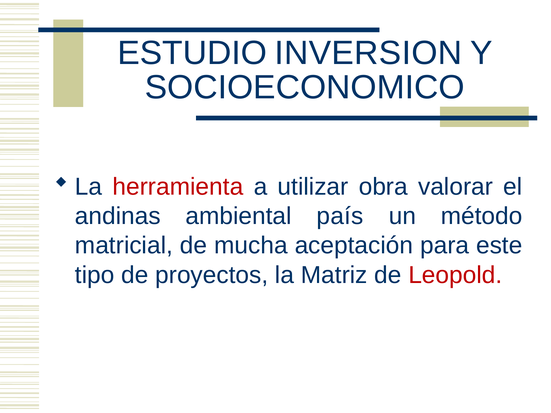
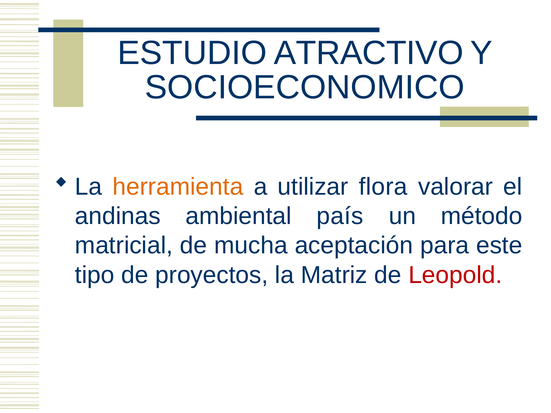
INVERSION: INVERSION -> ATRACTIVO
herramienta colour: red -> orange
obra: obra -> flora
